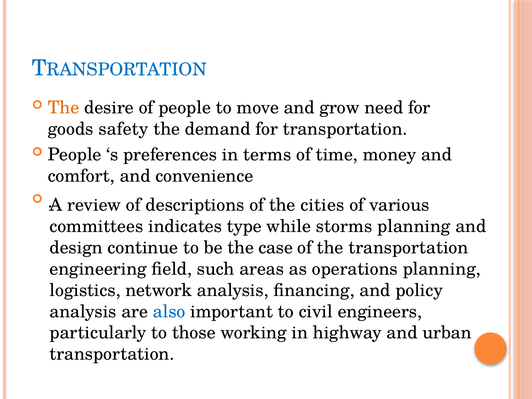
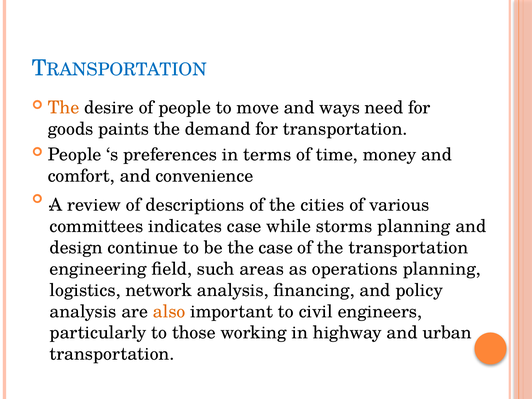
grow: grow -> ways
safety: safety -> paints
indicates type: type -> case
also colour: blue -> orange
